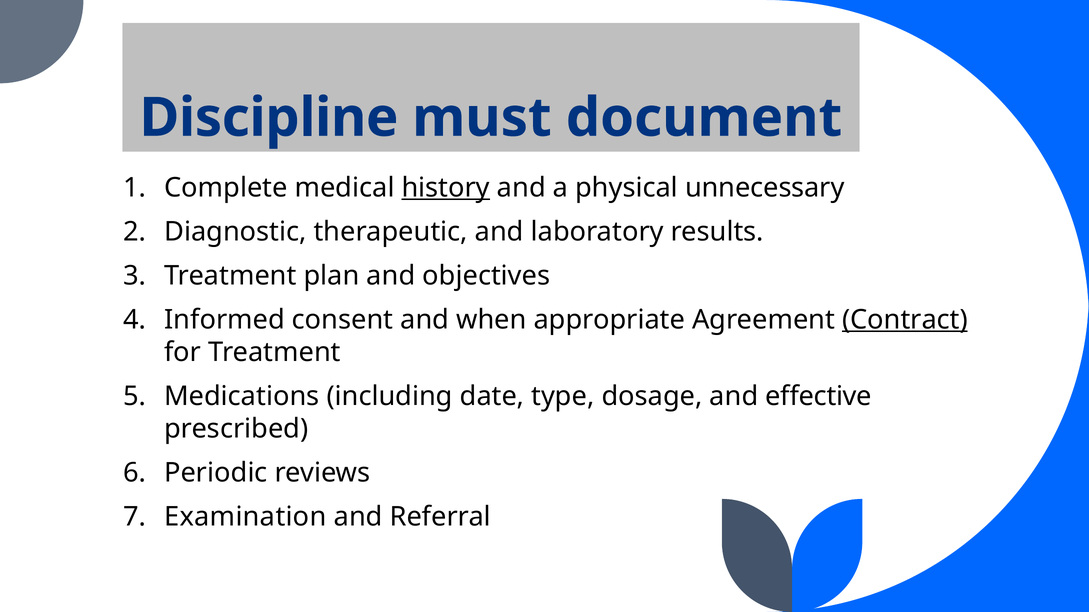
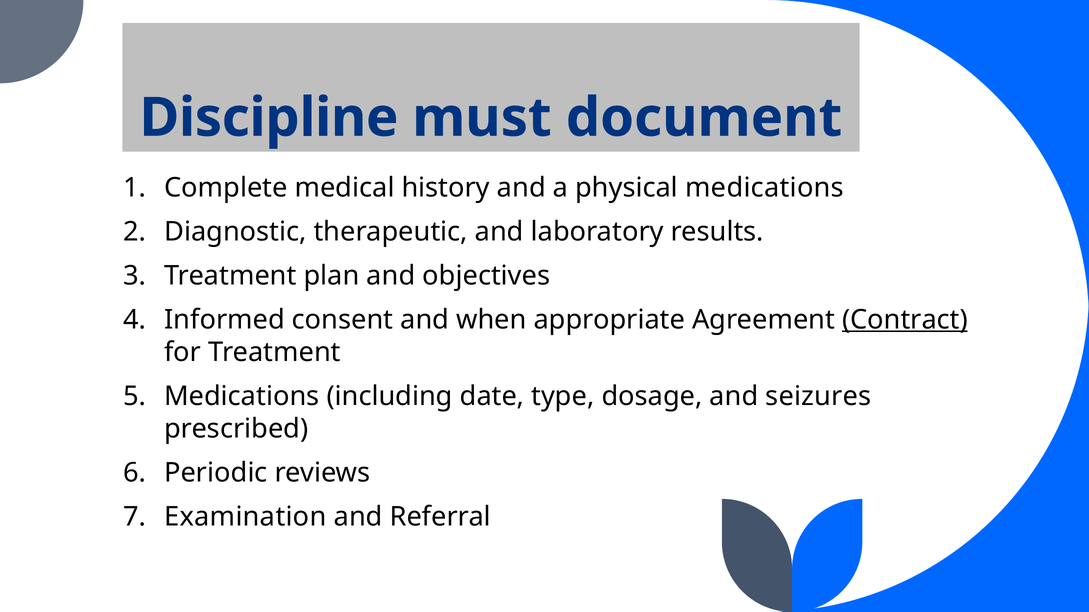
history underline: present -> none
physical unnecessary: unnecessary -> medications
effective: effective -> seizures
